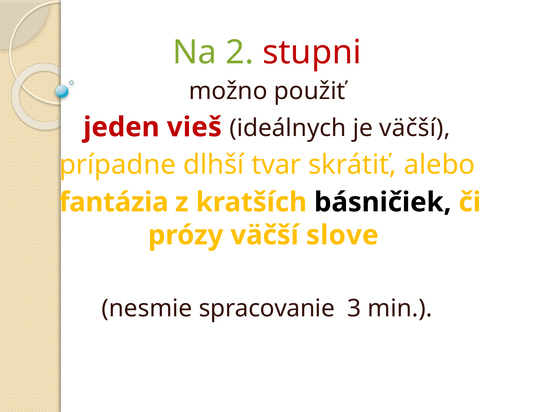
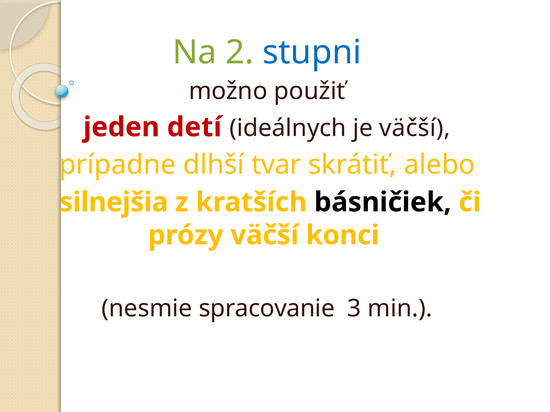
stupni colour: red -> blue
vieš: vieš -> detí
fantázia: fantázia -> silnejšia
slove: slove -> konci
